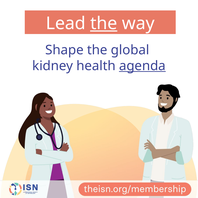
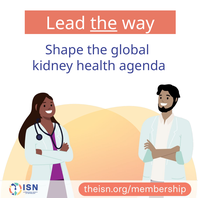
agenda underline: present -> none
